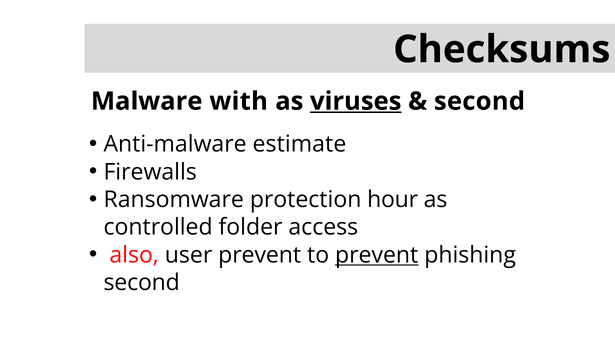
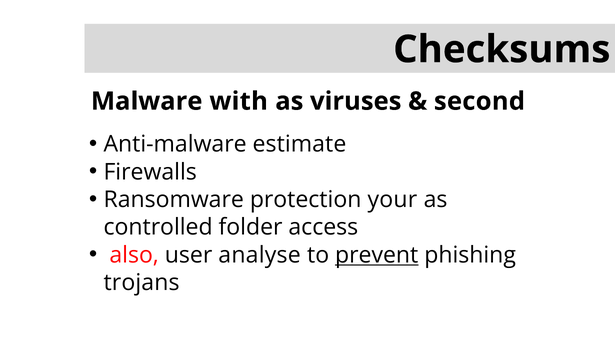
viruses underline: present -> none
hour: hour -> your
user prevent: prevent -> analyse
second at (142, 283): second -> trojans
